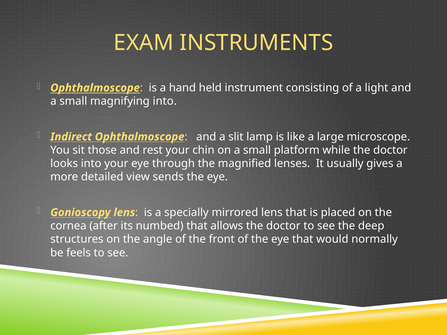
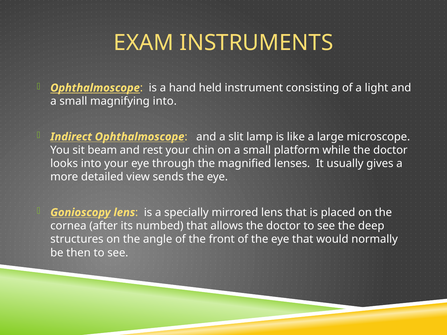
those: those -> beam
feels: feels -> then
